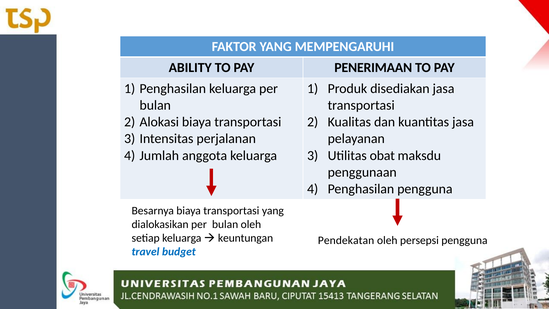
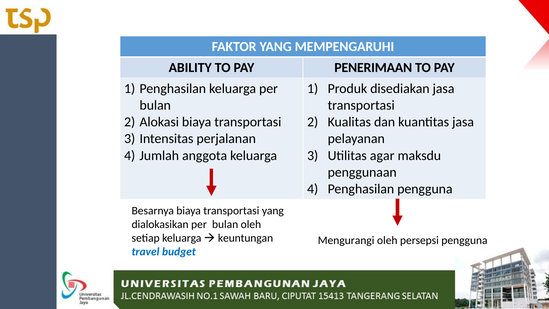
obat: obat -> agar
Pendekatan: Pendekatan -> Mengurangi
